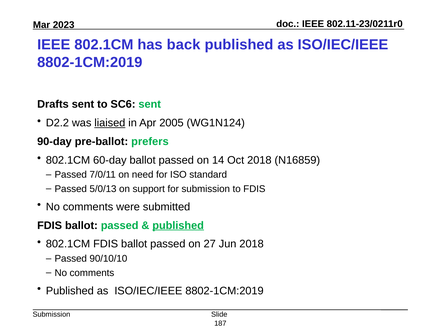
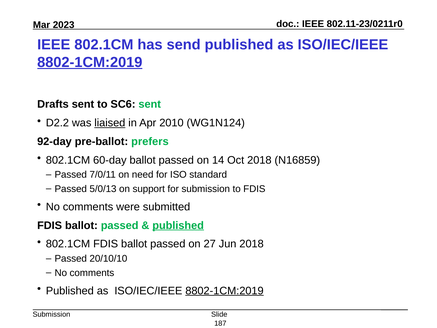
back: back -> send
8802-1CM:2019 at (90, 62) underline: none -> present
2005: 2005 -> 2010
90-day: 90-day -> 92-day
90/10/10: 90/10/10 -> 20/10/10
8802-1CM:2019 at (224, 291) underline: none -> present
